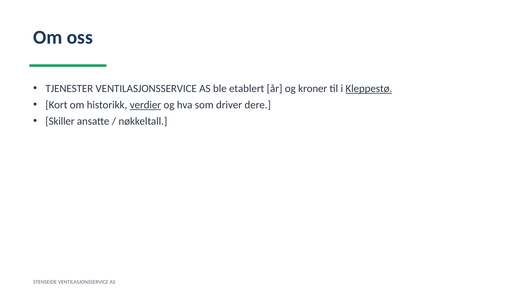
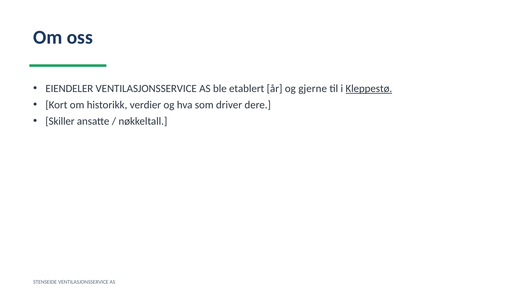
TJENESTER: TJENESTER -> EIENDELER
kroner: kroner -> gjerne
verdier underline: present -> none
